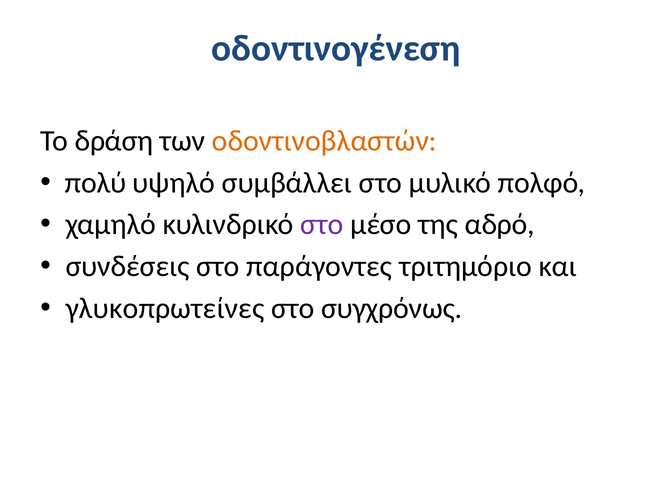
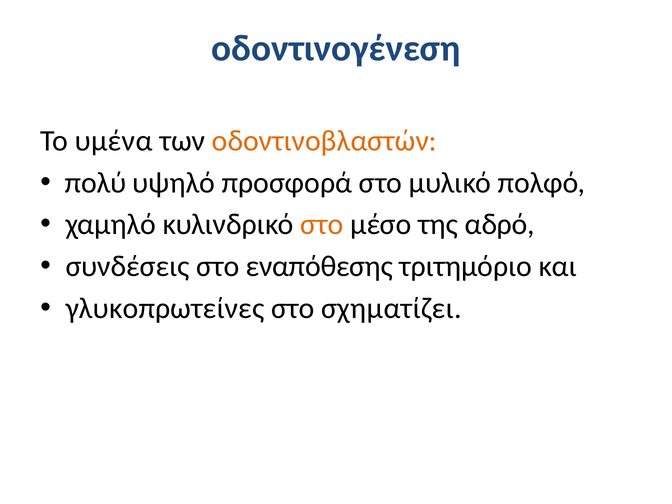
δράση: δράση -> υμένα
συμβάλλει: συμβάλλει -> προσφορά
στο at (322, 225) colour: purple -> orange
παράγοντες: παράγοντες -> εναπόθεσης
συγχρόνως: συγχρόνως -> σχηματίζει
